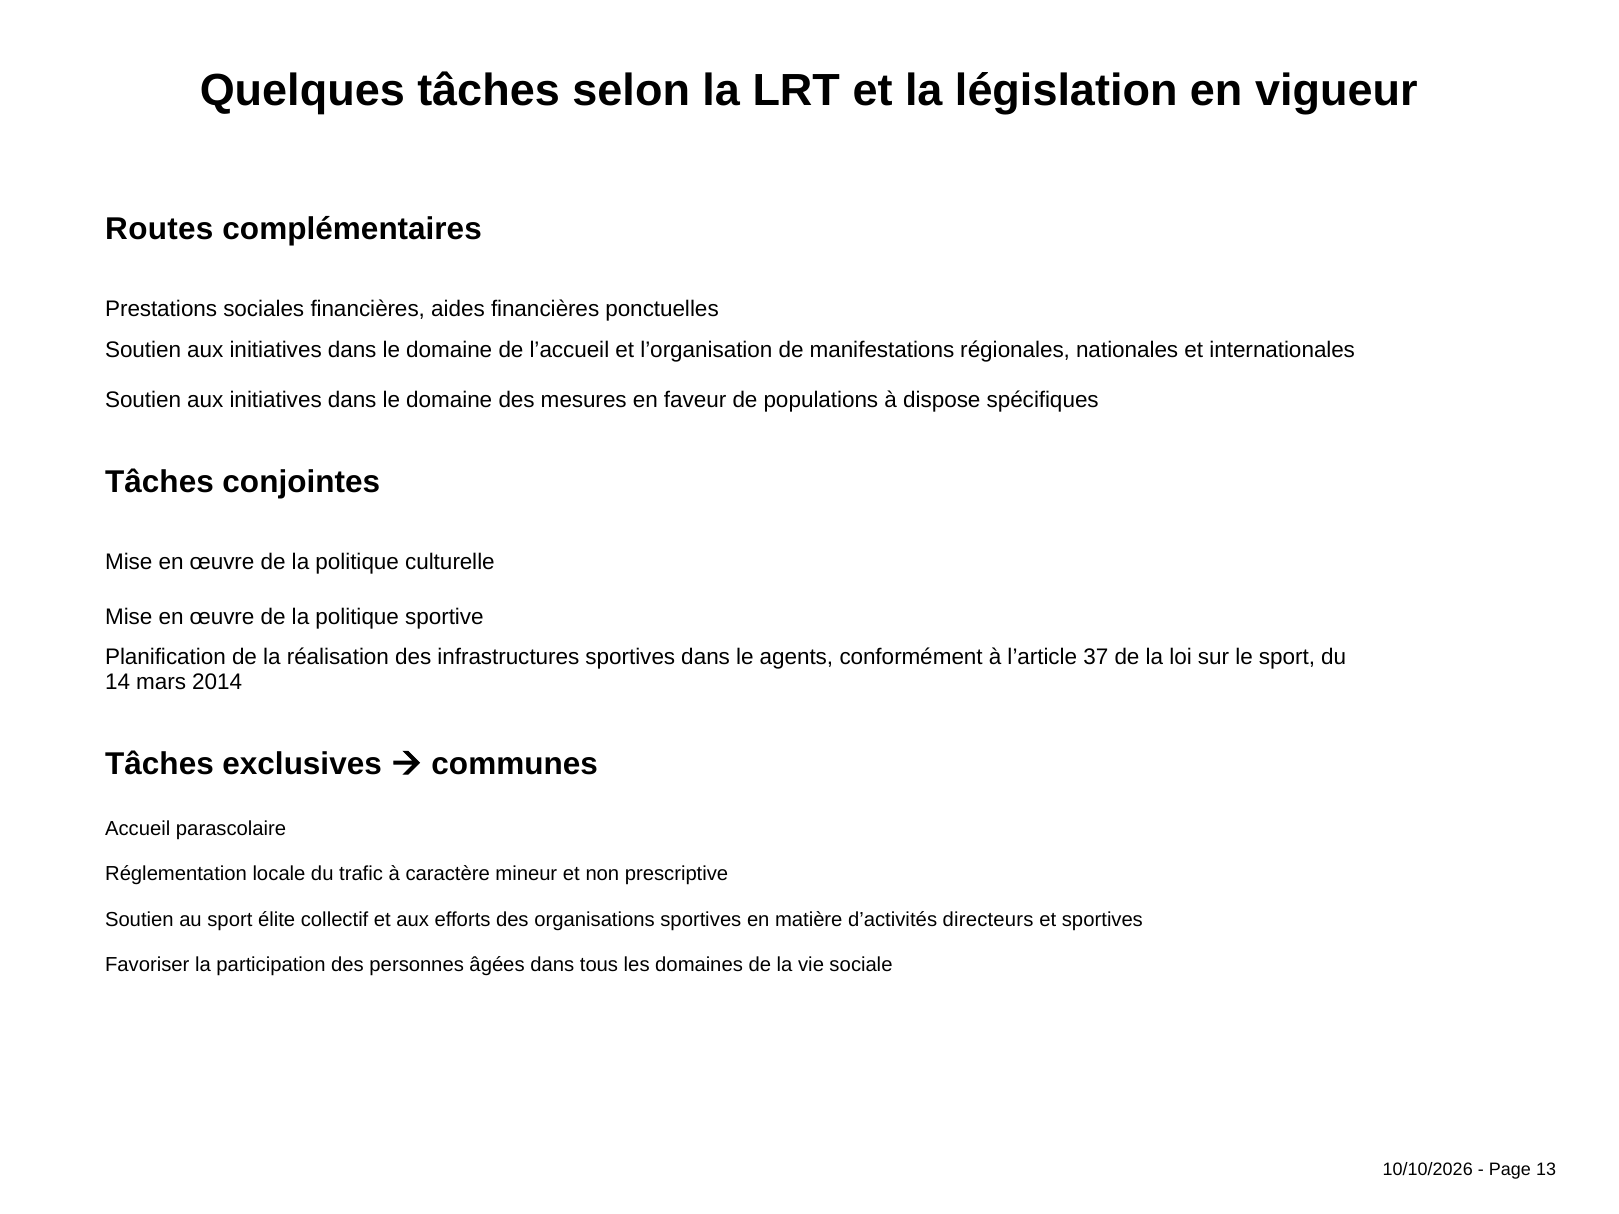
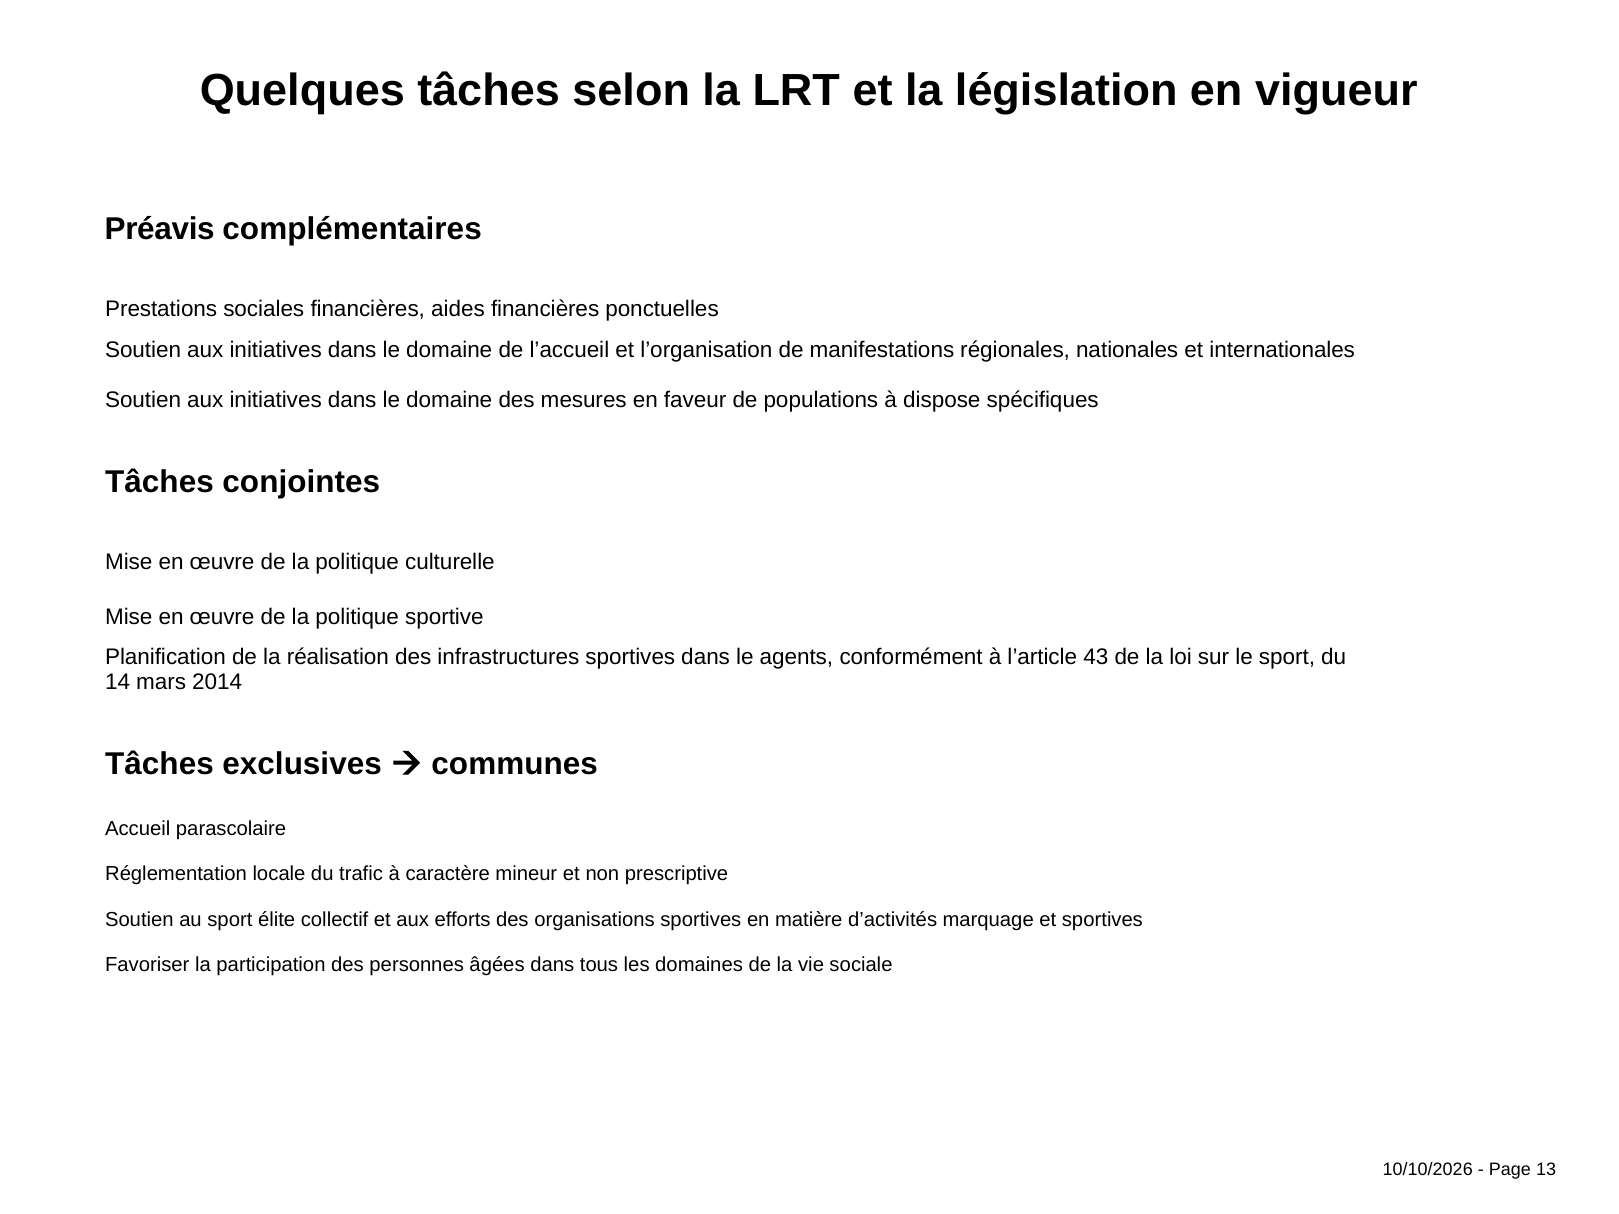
Routes: Routes -> Préavis
37: 37 -> 43
directeurs: directeurs -> marquage
